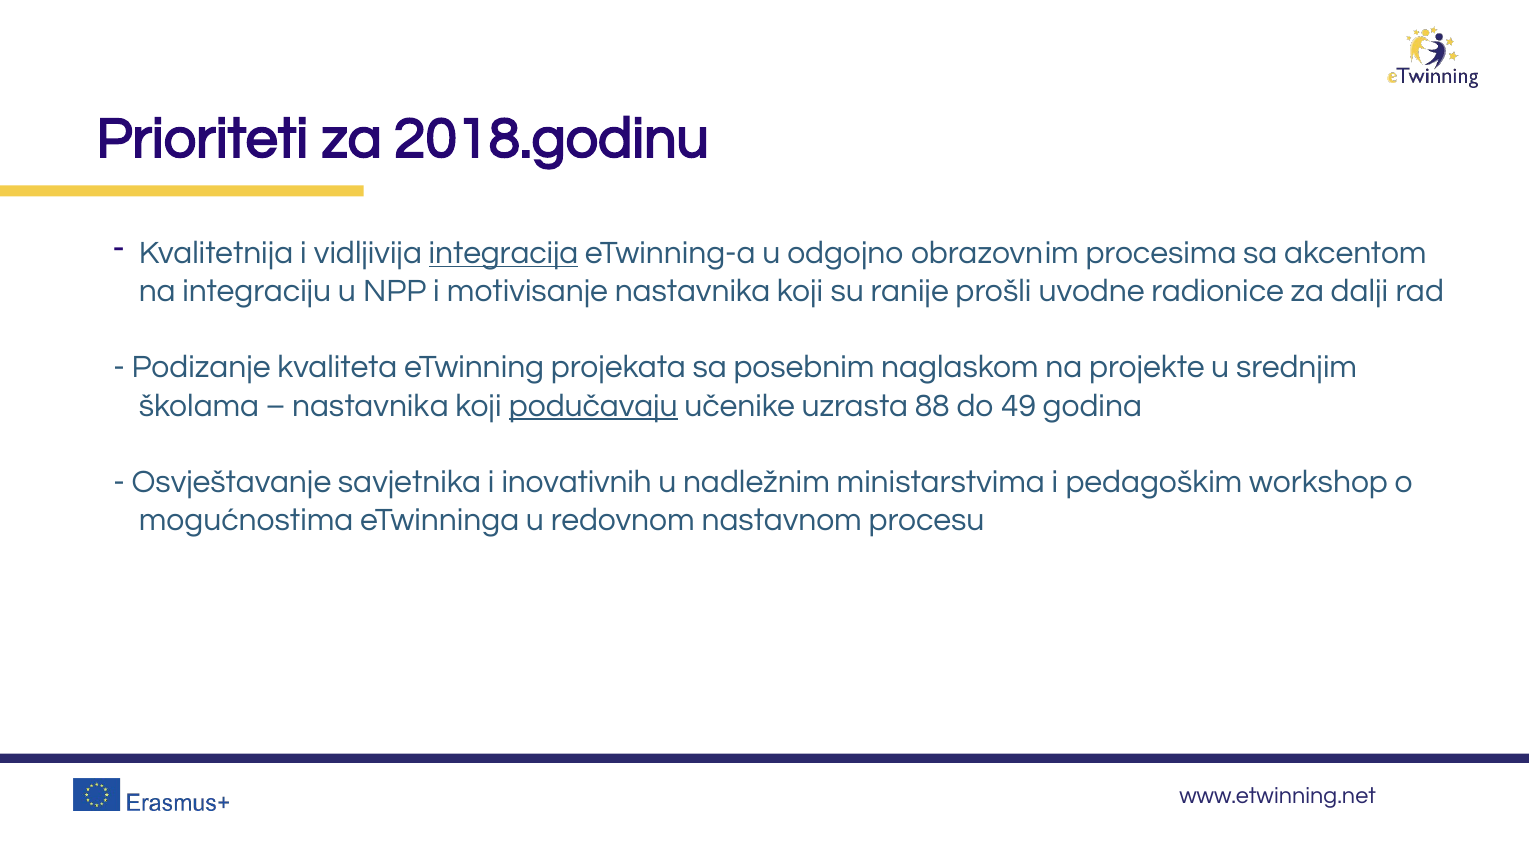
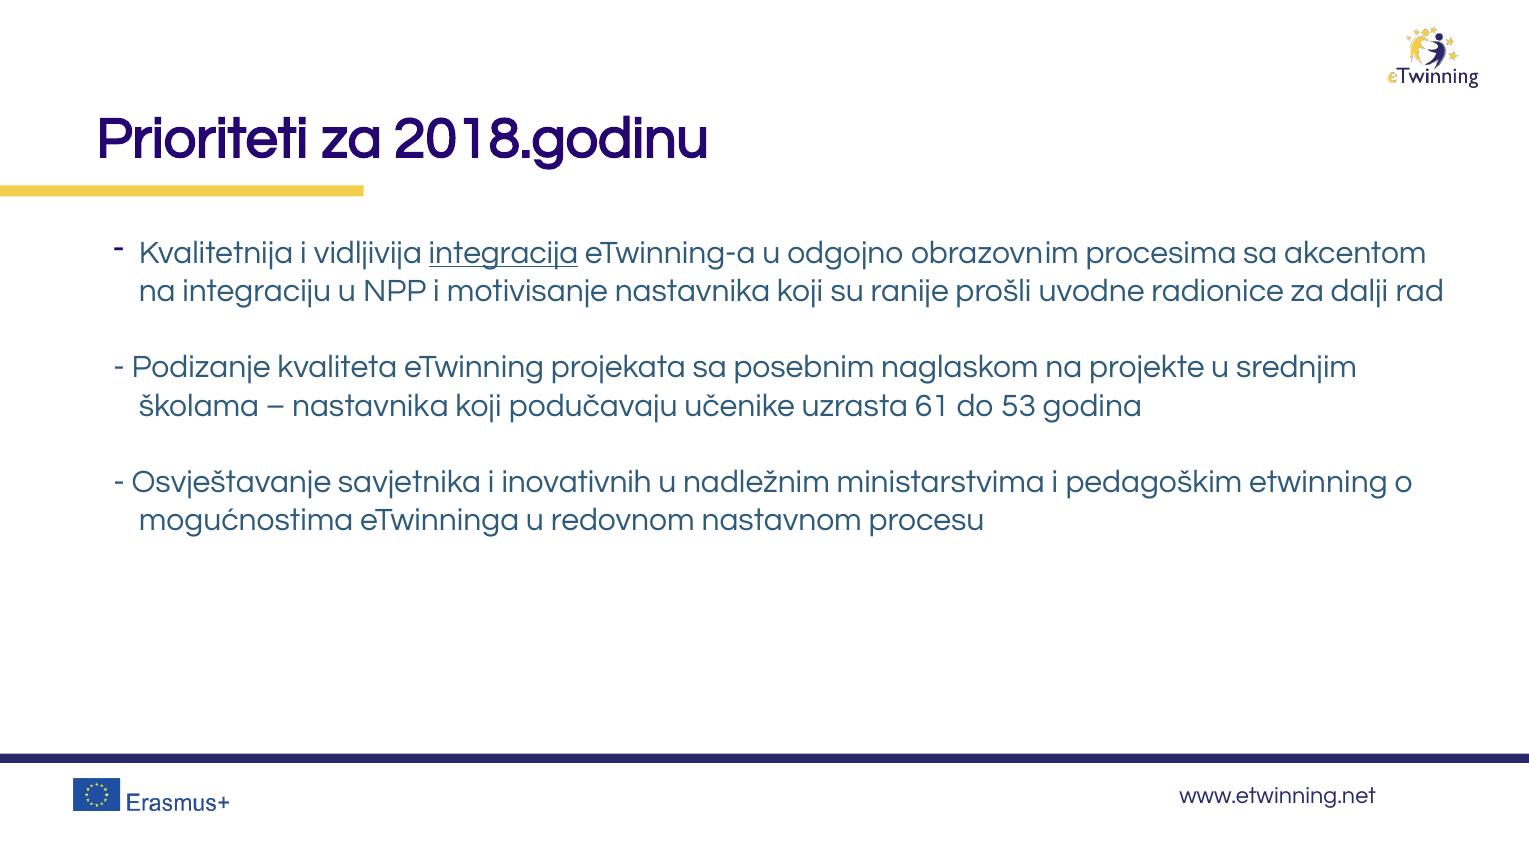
podučavaju underline: present -> none
88: 88 -> 61
49: 49 -> 53
pedagoškim workshop: workshop -> etwinning
